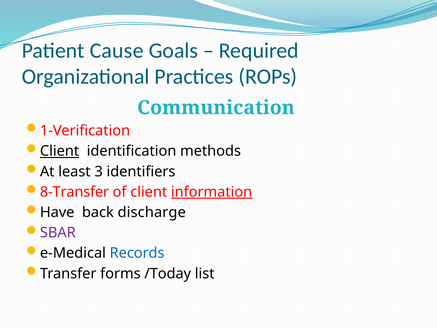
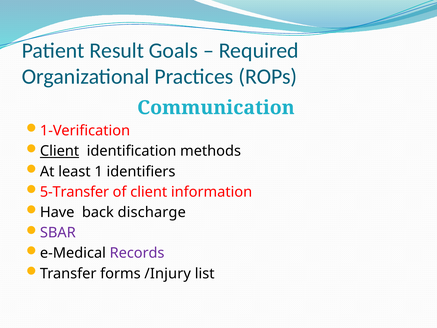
Cause: Cause -> Result
3: 3 -> 1
8-Transfer: 8-Transfer -> 5-Transfer
information underline: present -> none
Records colour: blue -> purple
/Today: /Today -> /Injury
